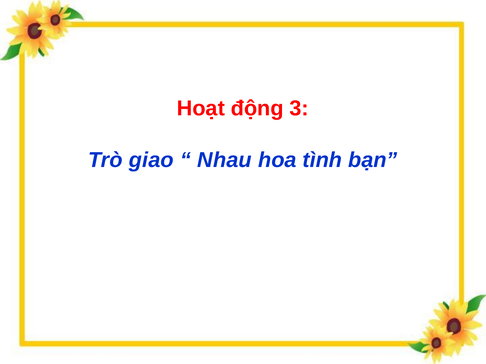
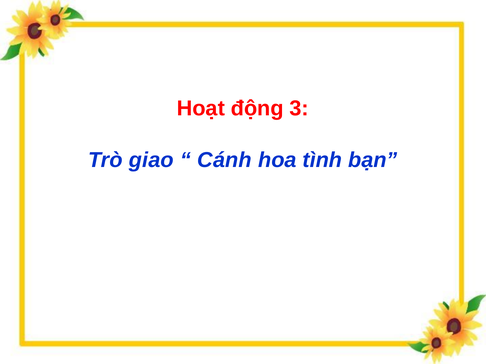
Nhau: Nhau -> Cánh
